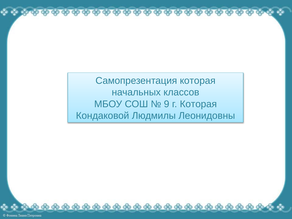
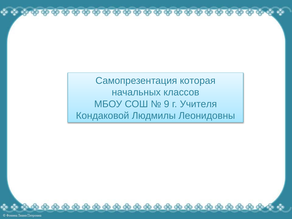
г Которая: Которая -> Учителя
